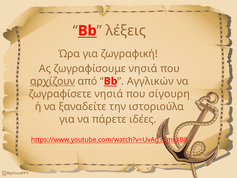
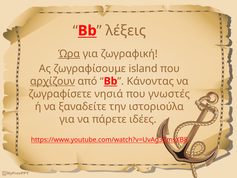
Ώρα underline: none -> present
ζωγραφίσουμε νησιά: νησιά -> island
Αγγλικών: Αγγλικών -> Κάνοντας
σίγουρη: σίγουρη -> γνωστές
